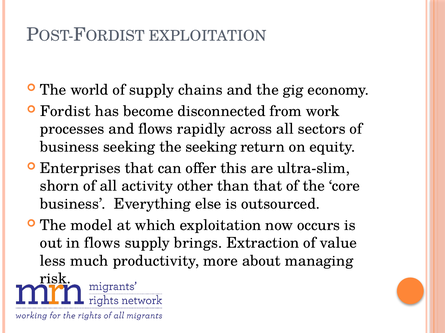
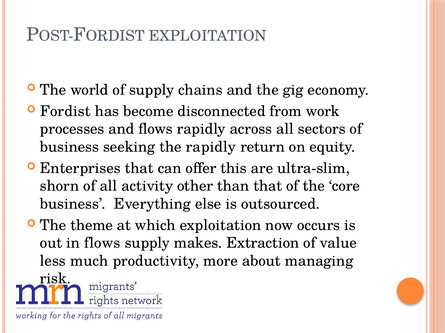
the seeking: seeking -> rapidly
model: model -> theme
brings: brings -> makes
